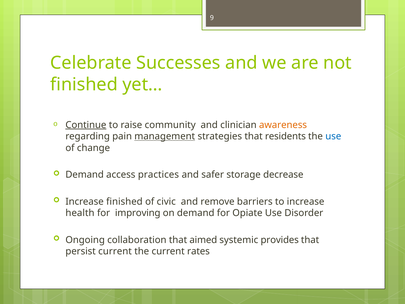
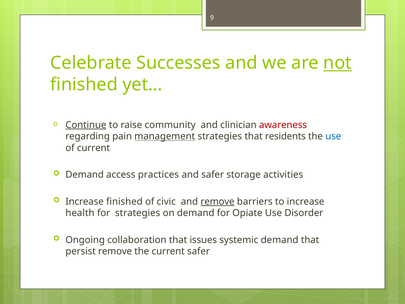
not underline: none -> present
awareness colour: orange -> red
of change: change -> current
decrease: decrease -> activities
remove at (218, 201) underline: none -> present
for improving: improving -> strategies
aimed: aimed -> issues
systemic provides: provides -> demand
persist current: current -> remove
current rates: rates -> safer
